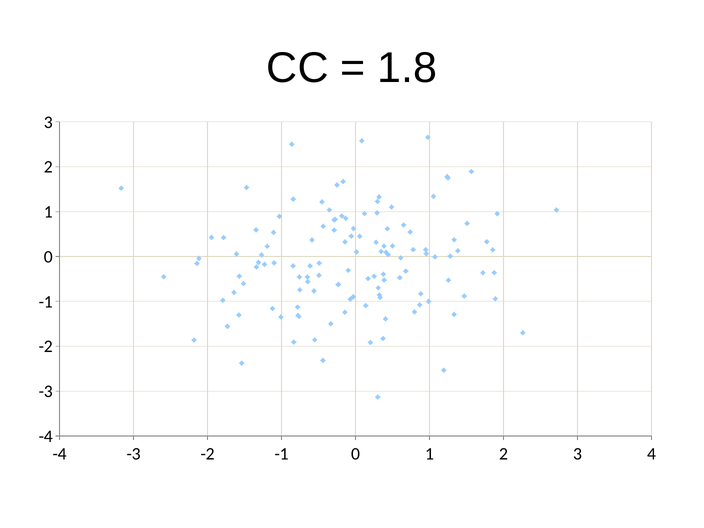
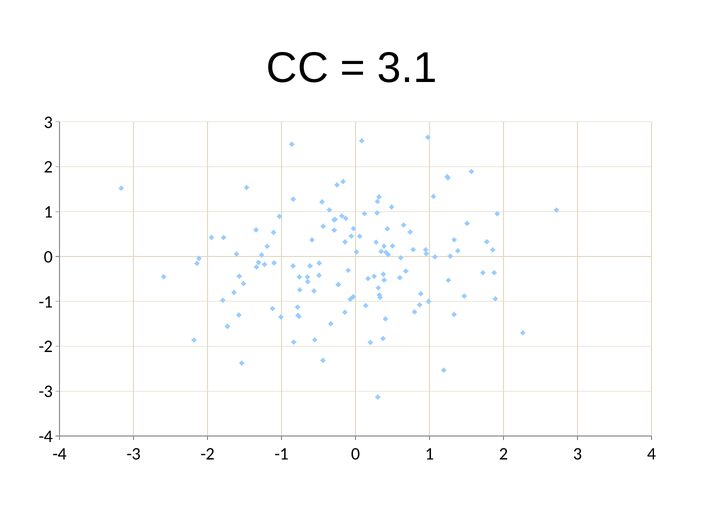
1.8: 1.8 -> 3.1
